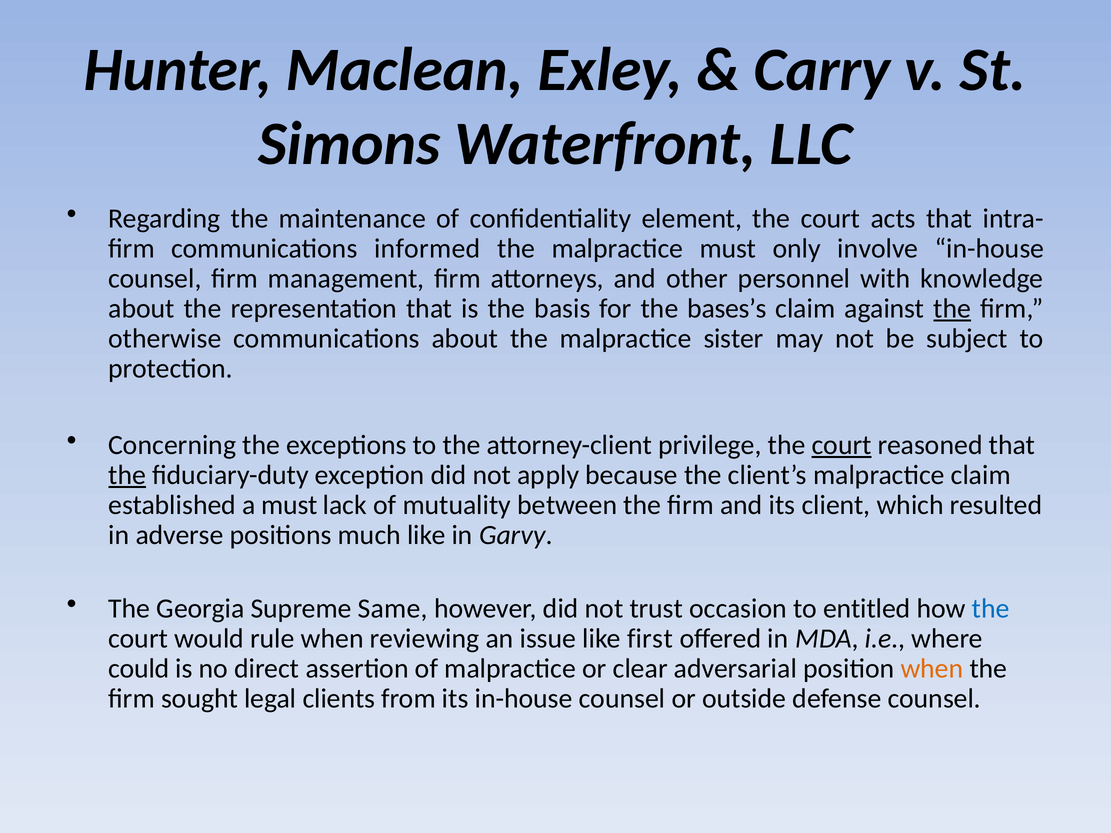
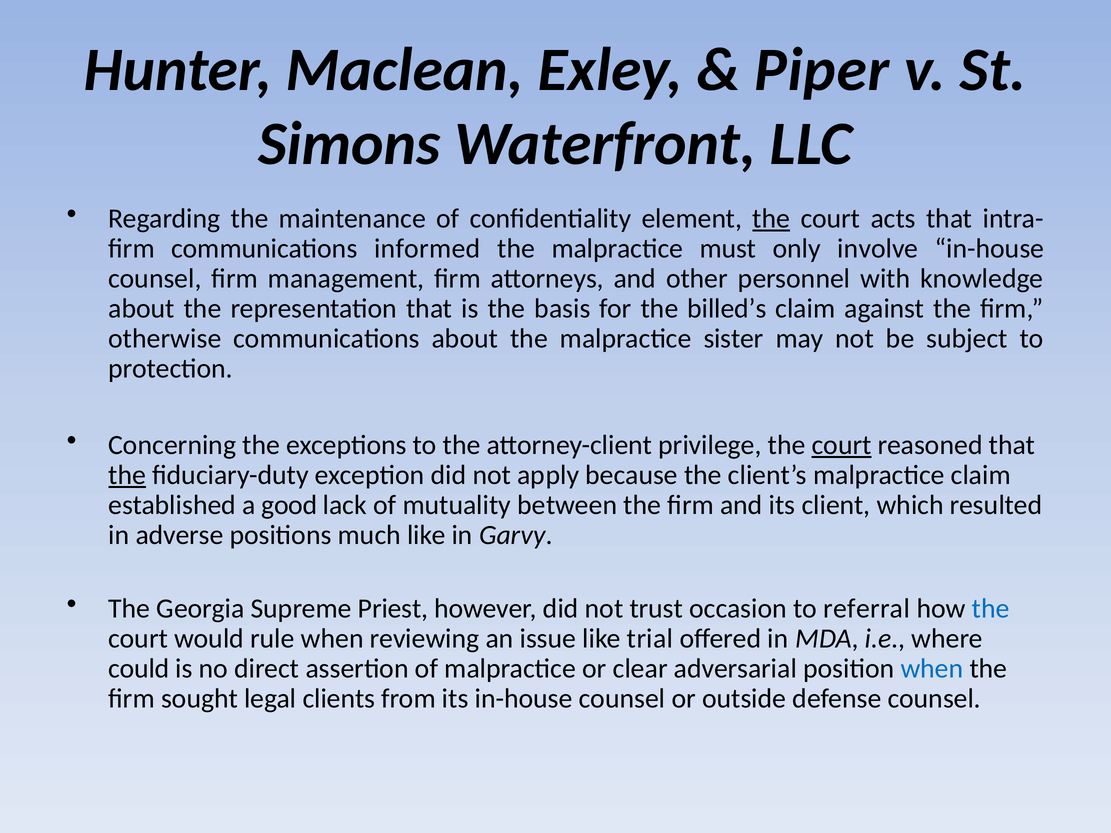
Carry: Carry -> Piper
the at (771, 219) underline: none -> present
bases’s: bases’s -> billed’s
the at (952, 309) underline: present -> none
a must: must -> good
Same: Same -> Priest
entitled: entitled -> referral
first: first -> trial
when at (932, 669) colour: orange -> blue
